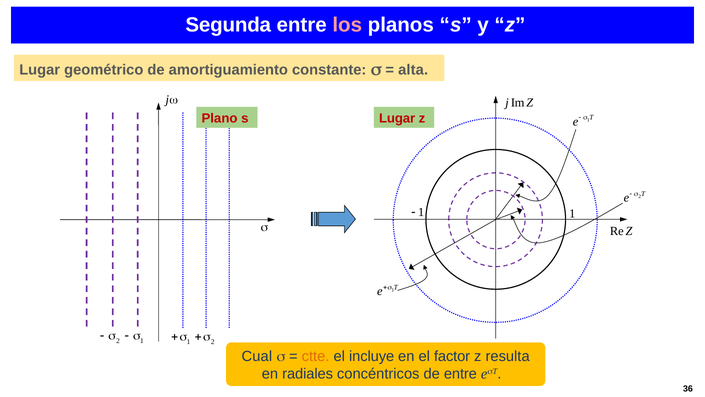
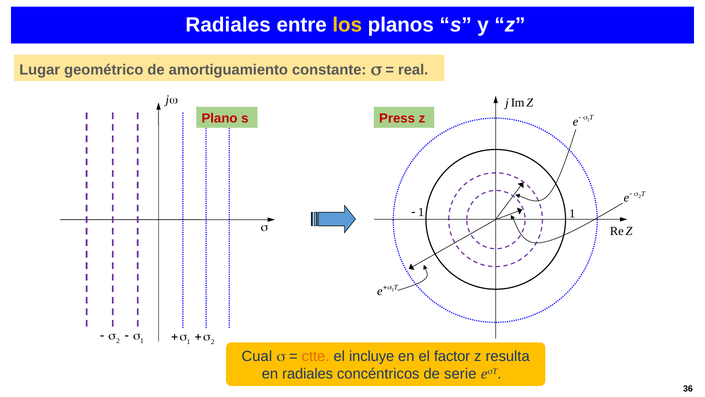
Segunda at (228, 25): Segunda -> Radiales
los colour: pink -> yellow
alta: alta -> real
Lugar at (397, 118): Lugar -> Press
de entre: entre -> serie
